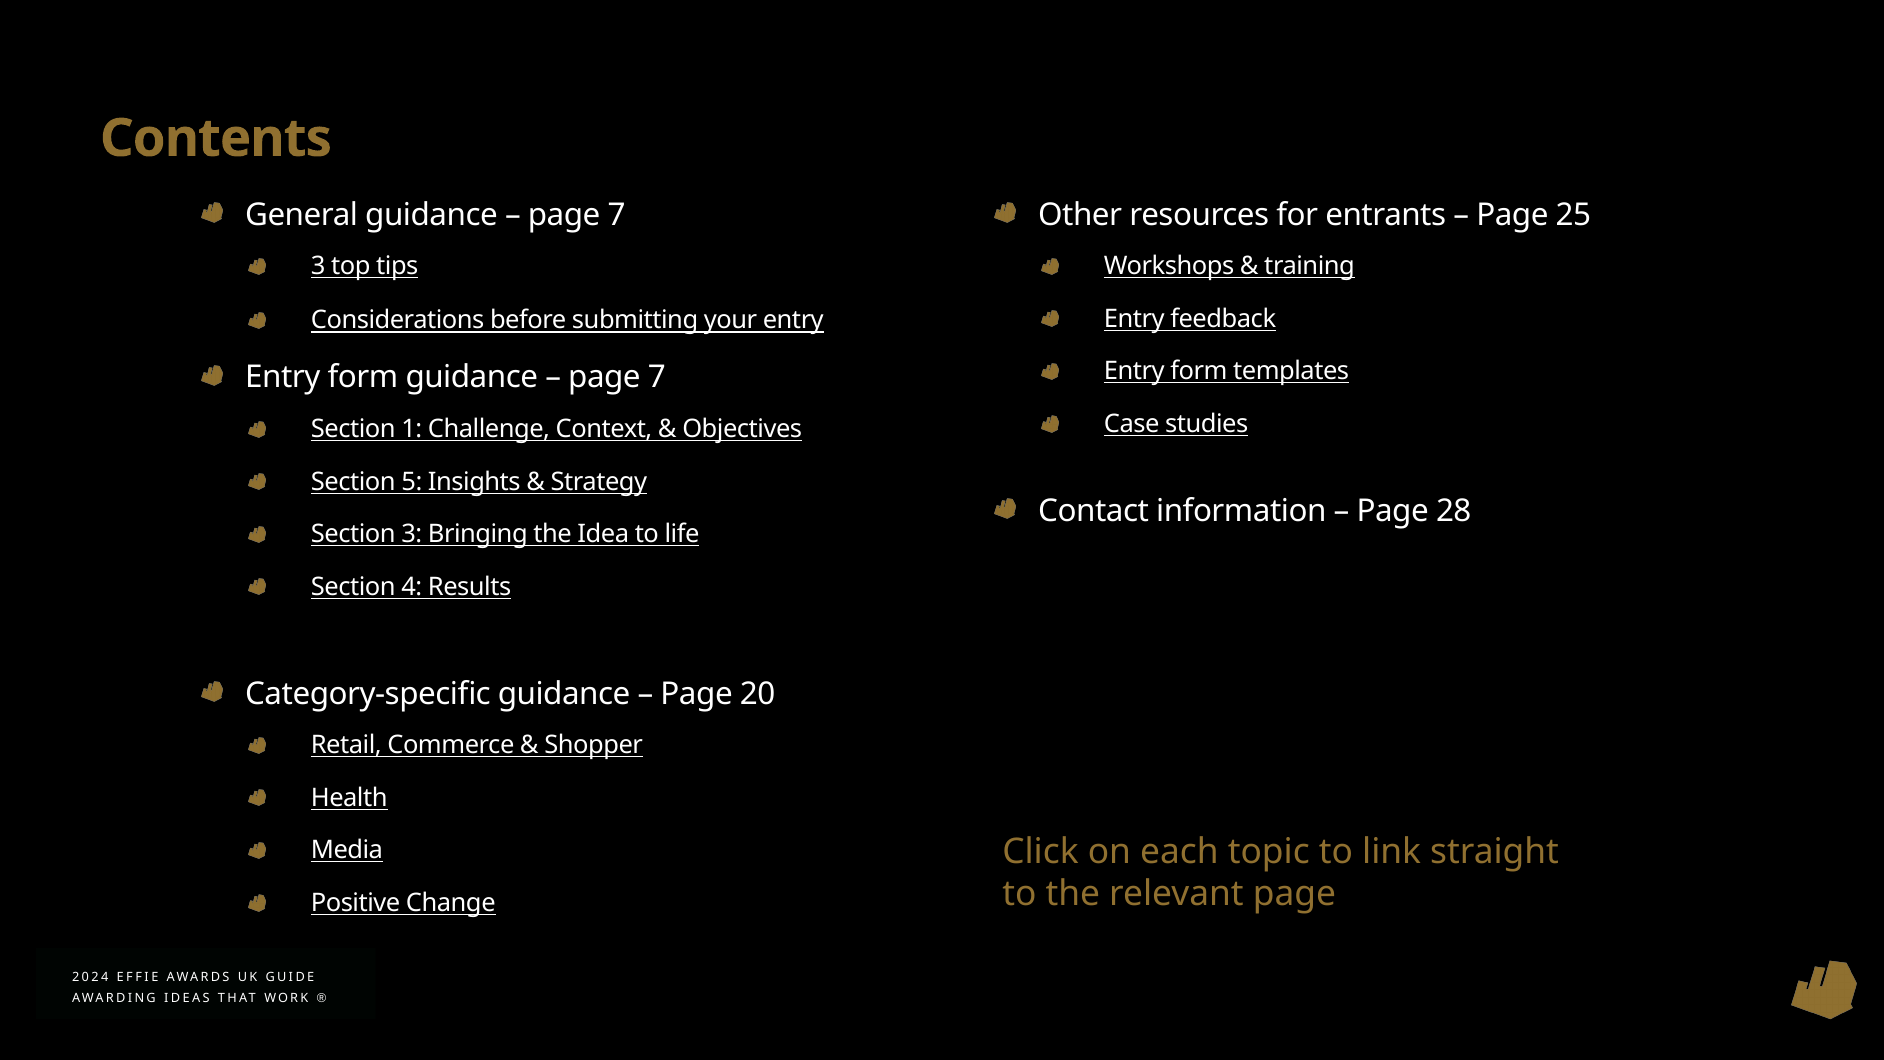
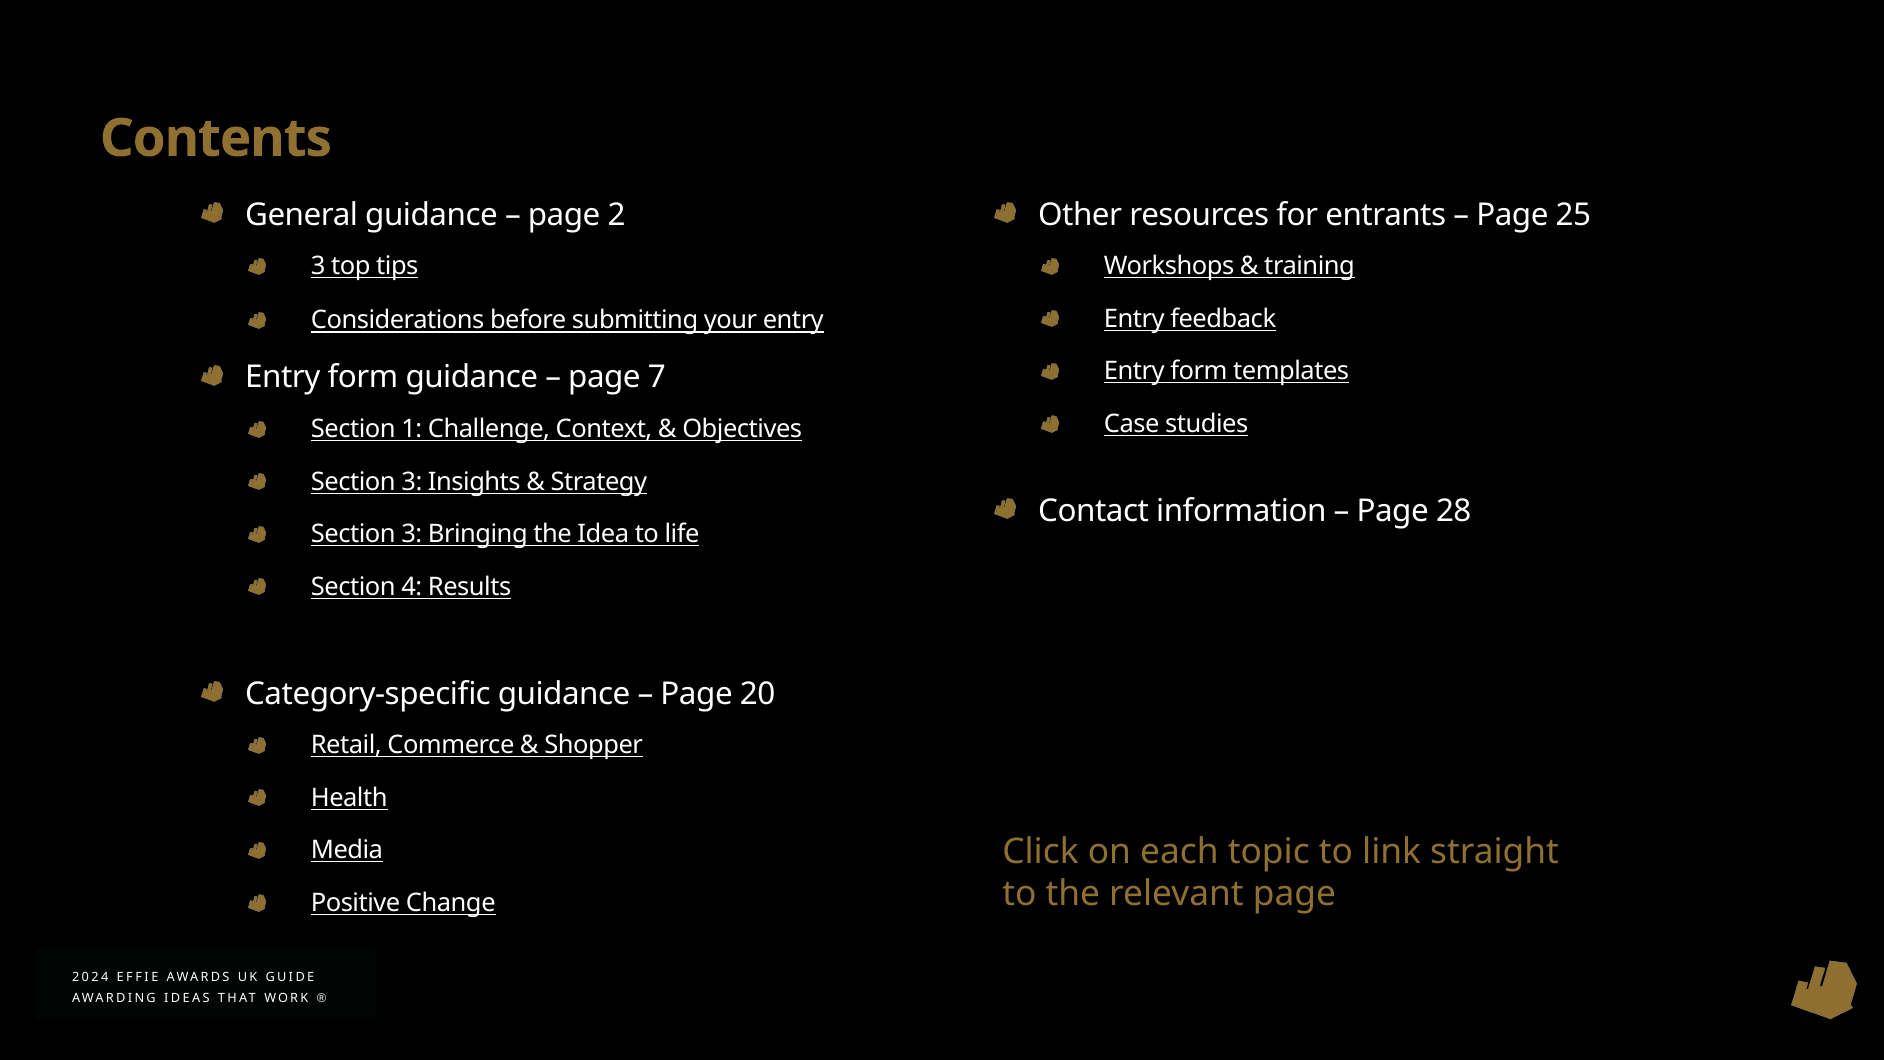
7 at (617, 215): 7 -> 2
5 at (412, 481): 5 -> 3
